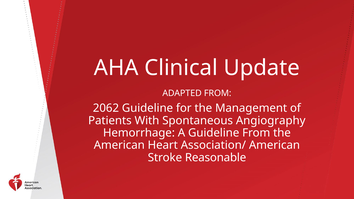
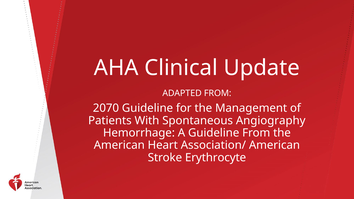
2062: 2062 -> 2070
Reasonable: Reasonable -> Erythrocyte
